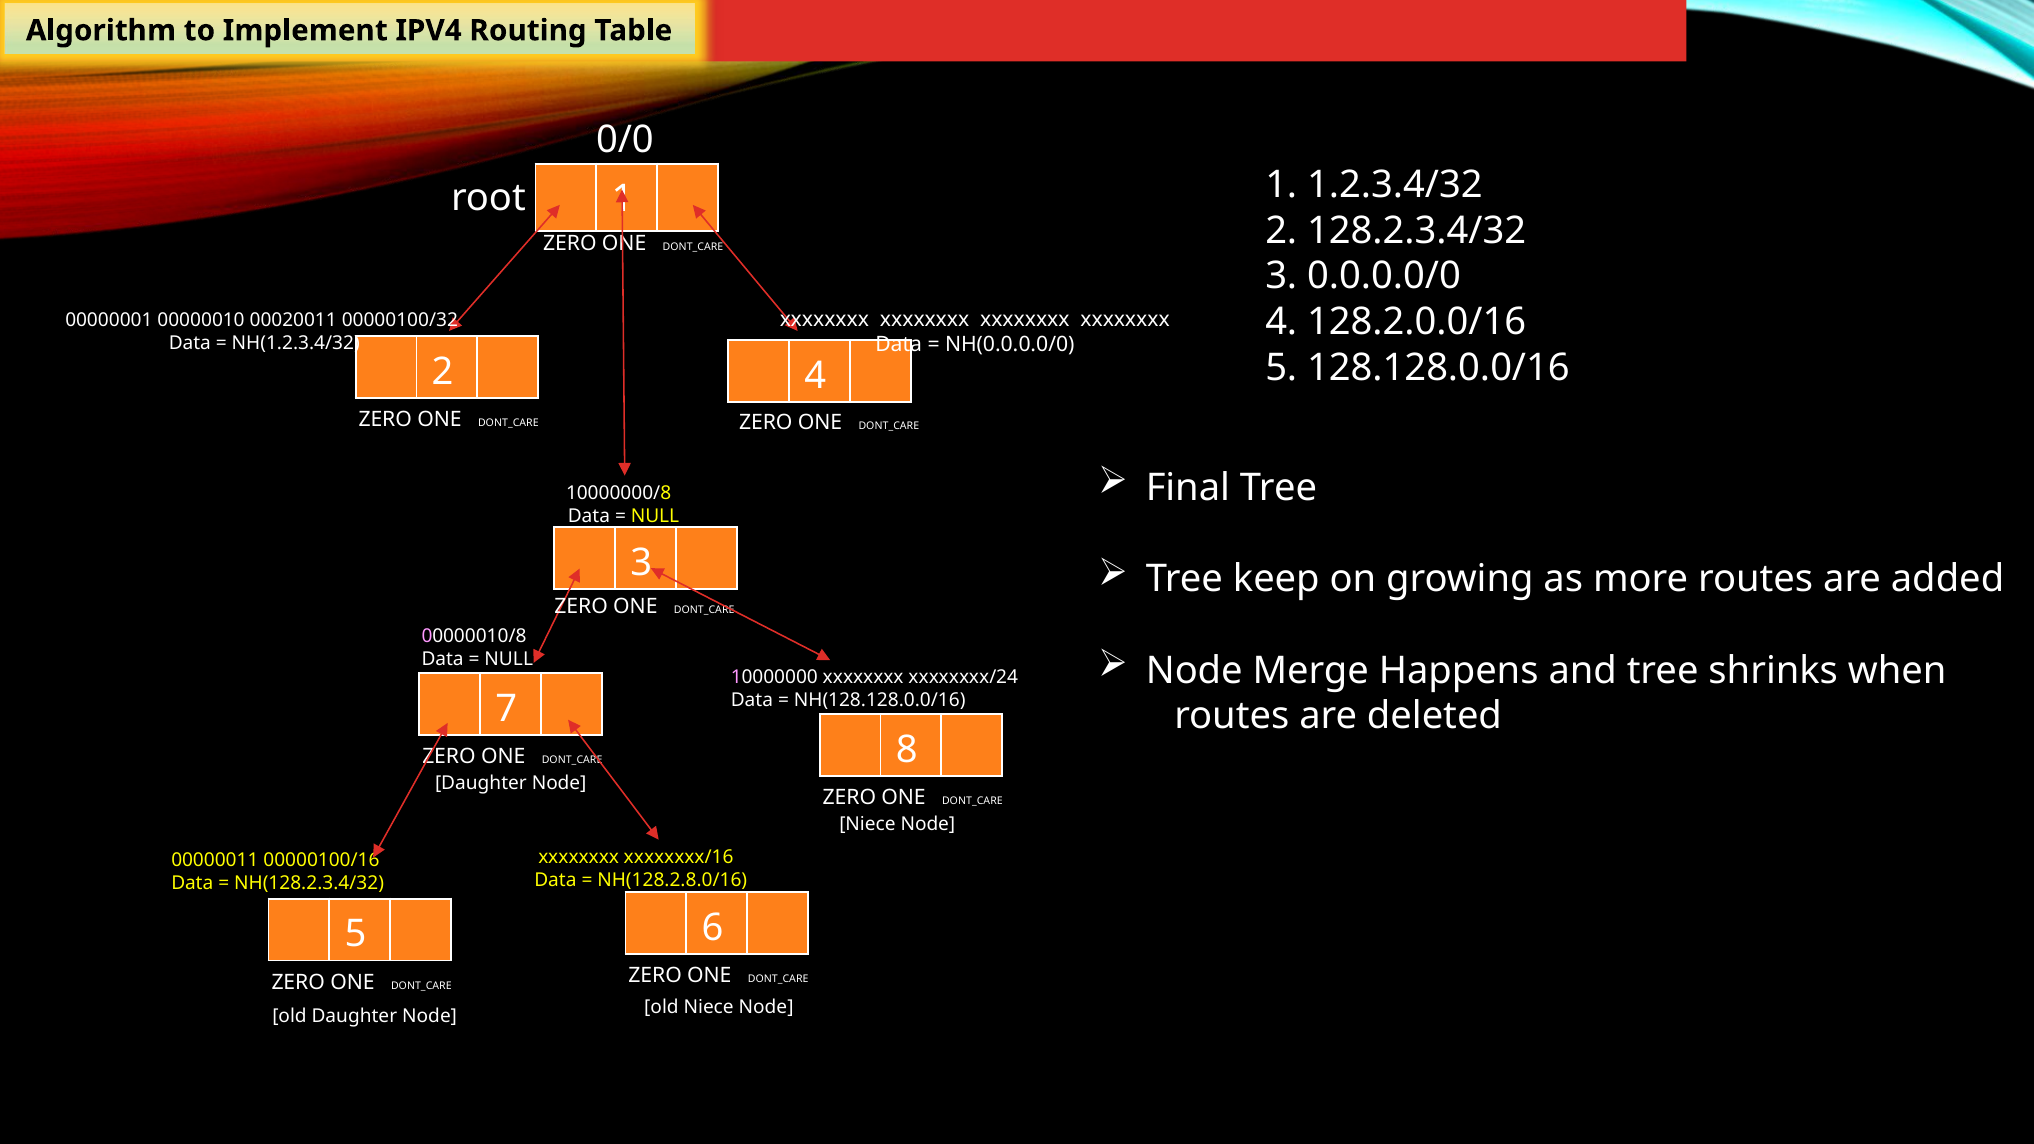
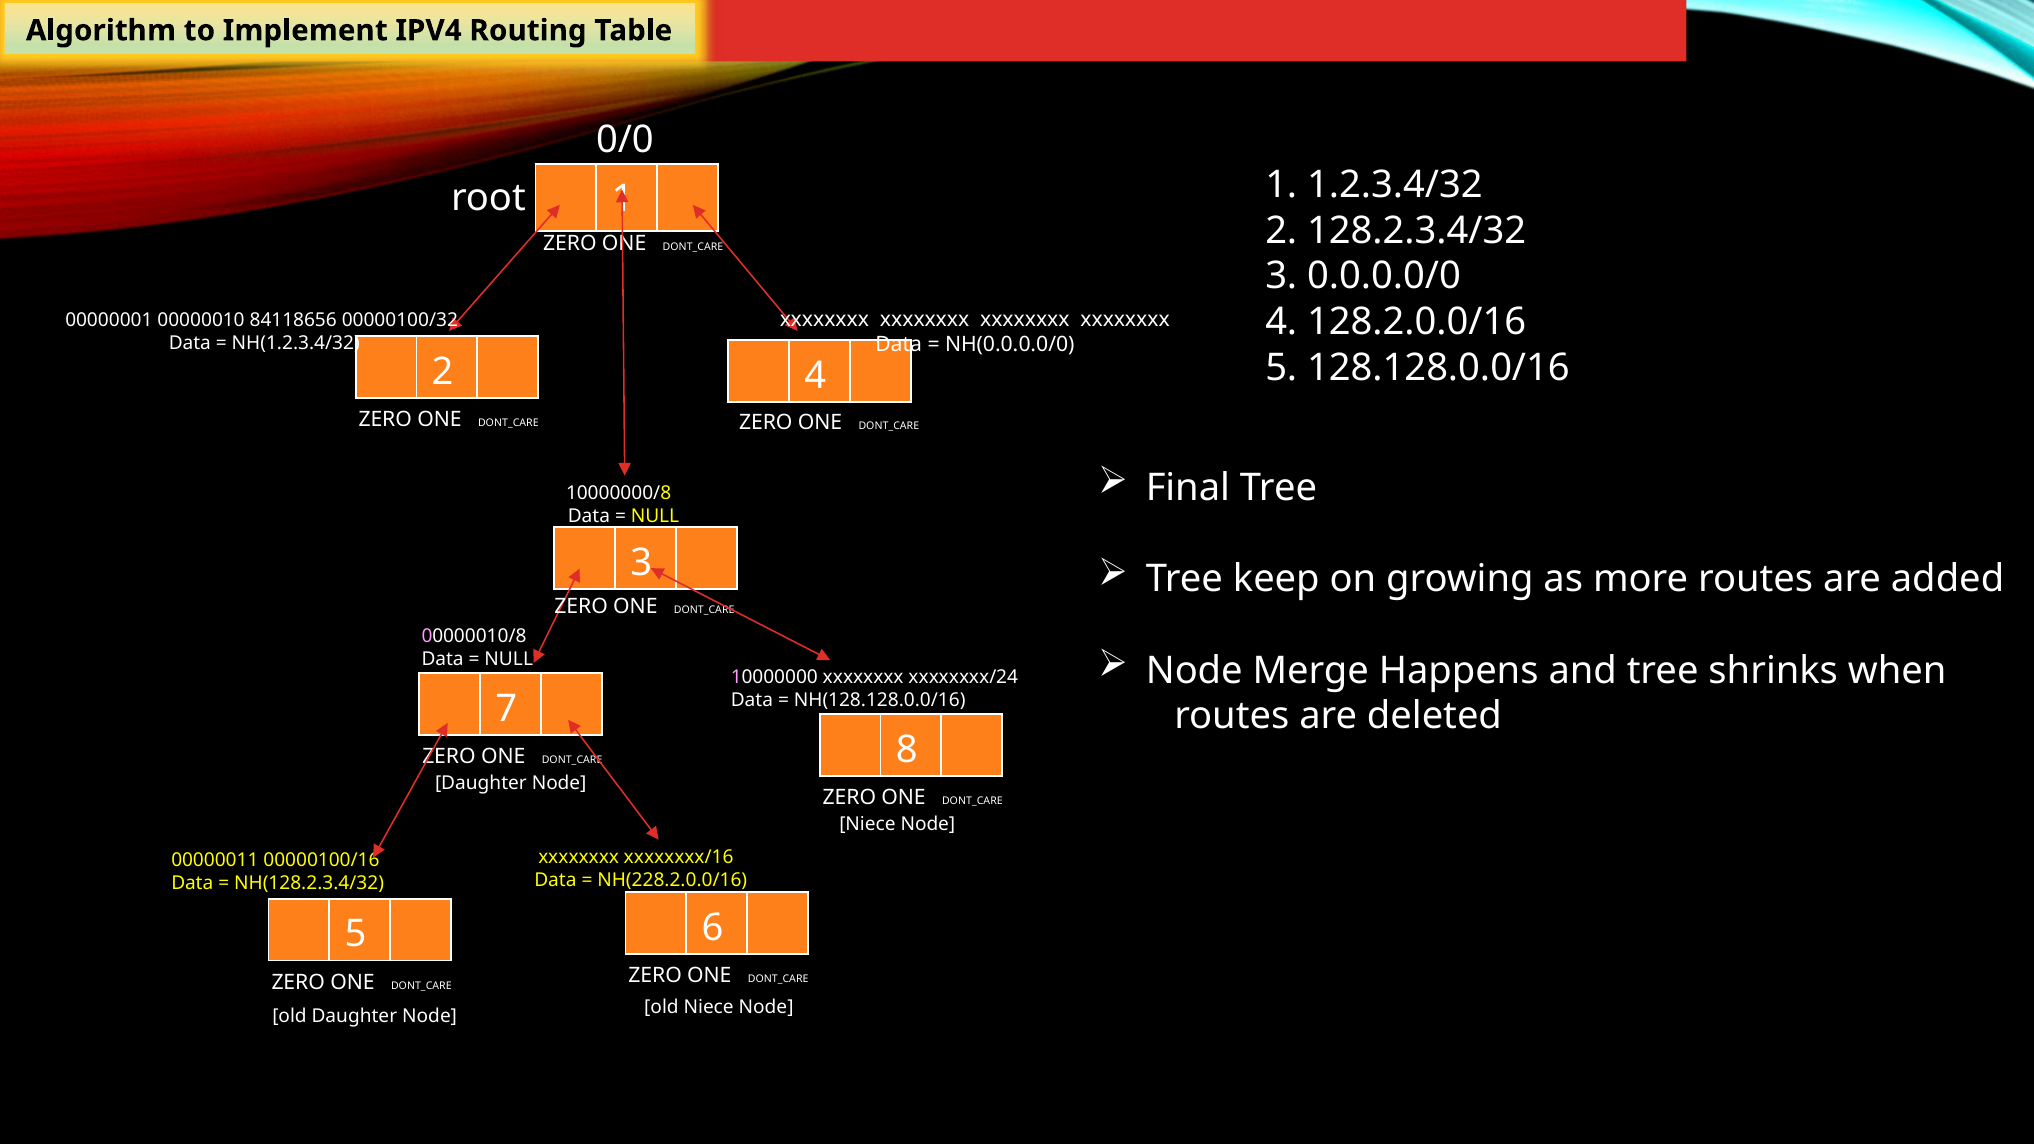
00020011: 00020011 -> 84118656
NH(128.2.8.0/16: NH(128.2.8.0/16 -> NH(228.2.0.0/16
